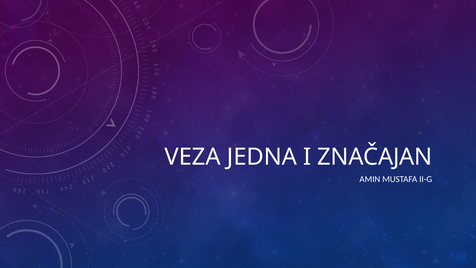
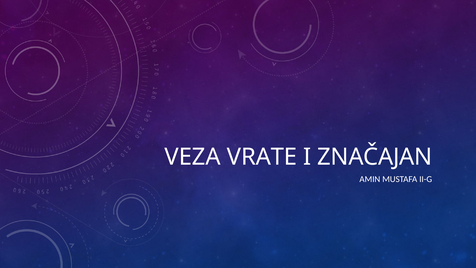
JEDNA: JEDNA -> VRATE
